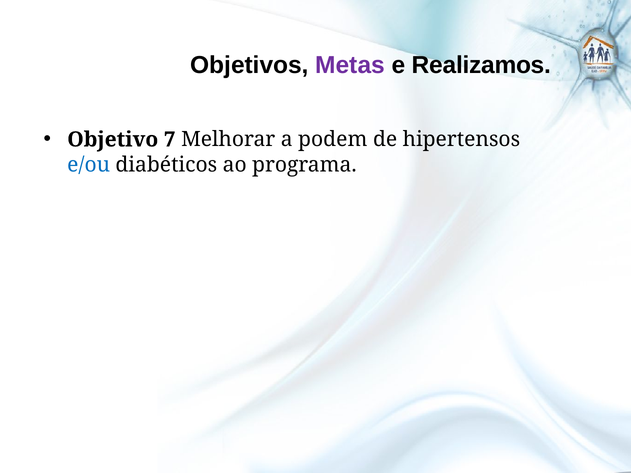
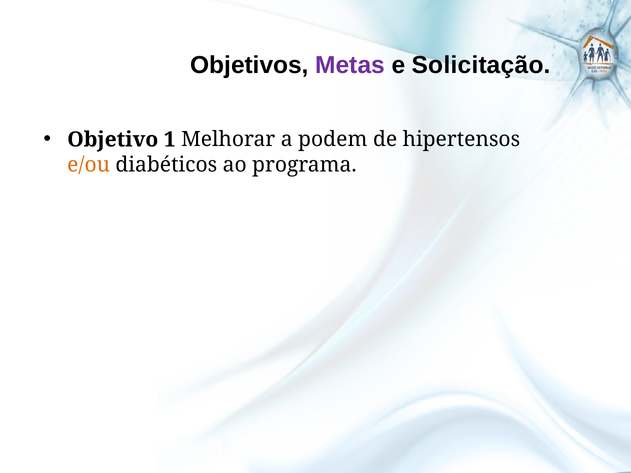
Realizamos: Realizamos -> Solicitação
7: 7 -> 1
e/ou colour: blue -> orange
